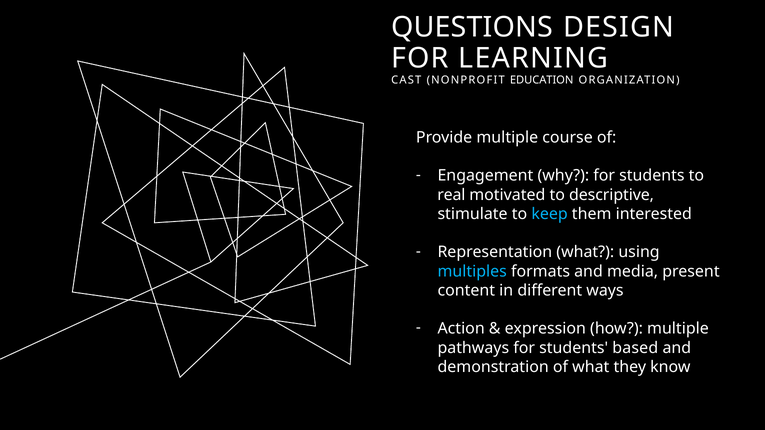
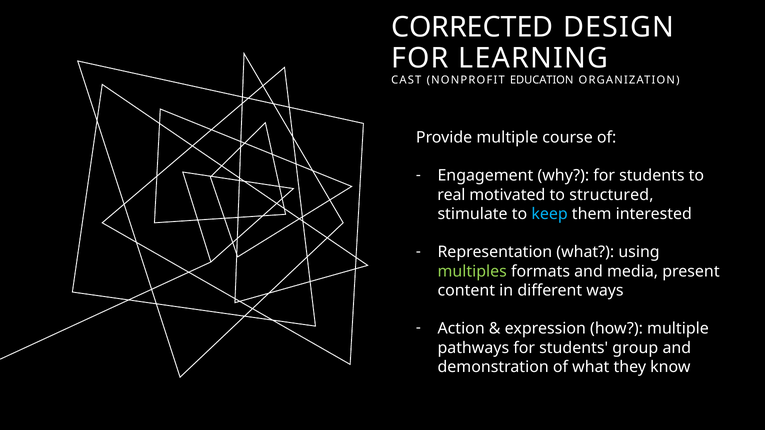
QUESTIONS: QUESTIONS -> CORRECTED
descriptive: descriptive -> structured
multiples colour: light blue -> light green
based: based -> group
